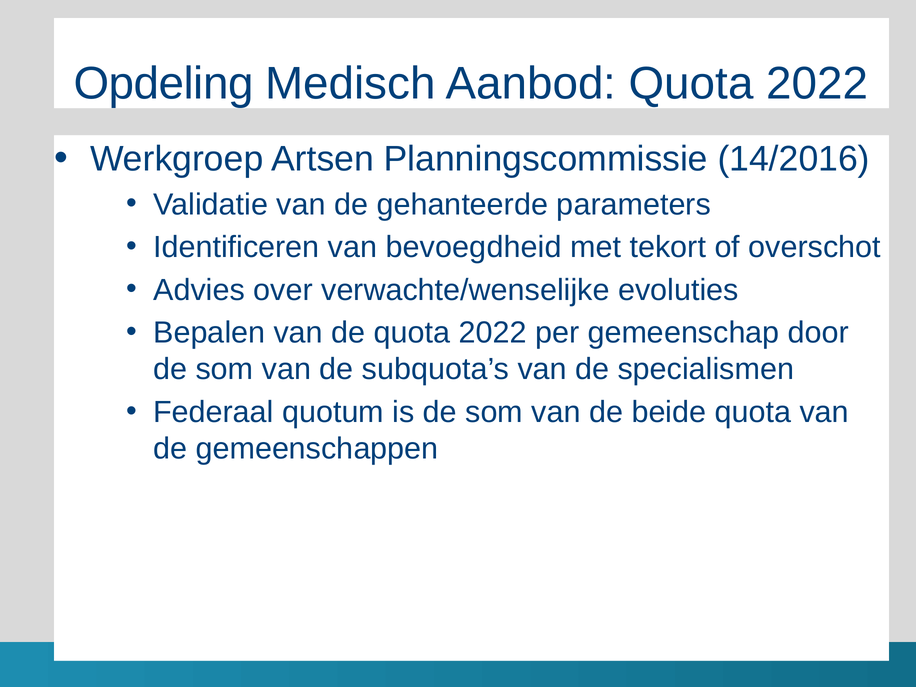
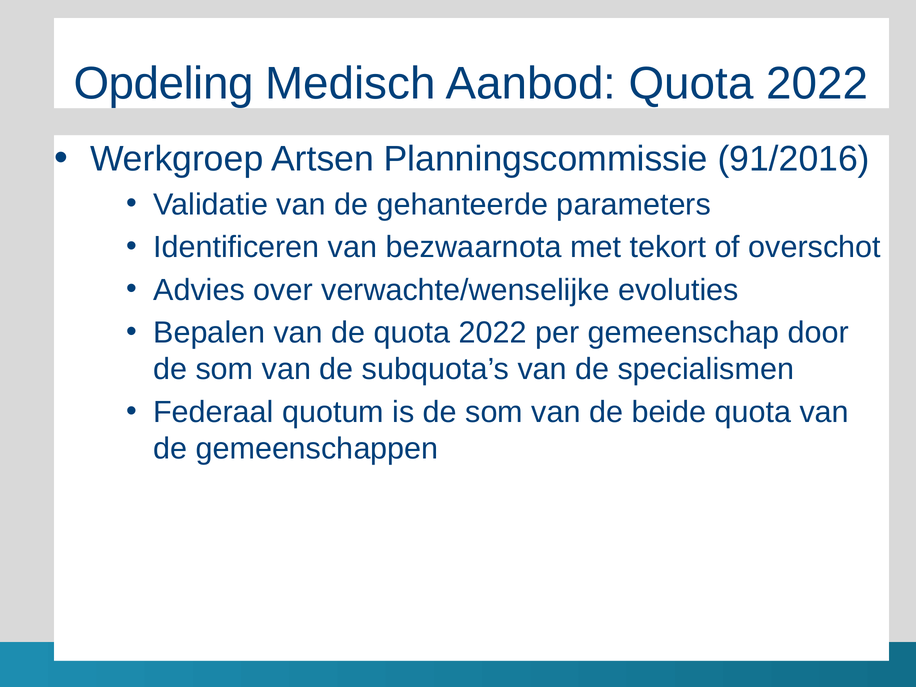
14/2016: 14/2016 -> 91/2016
bevoegdheid: bevoegdheid -> bezwaarnota
